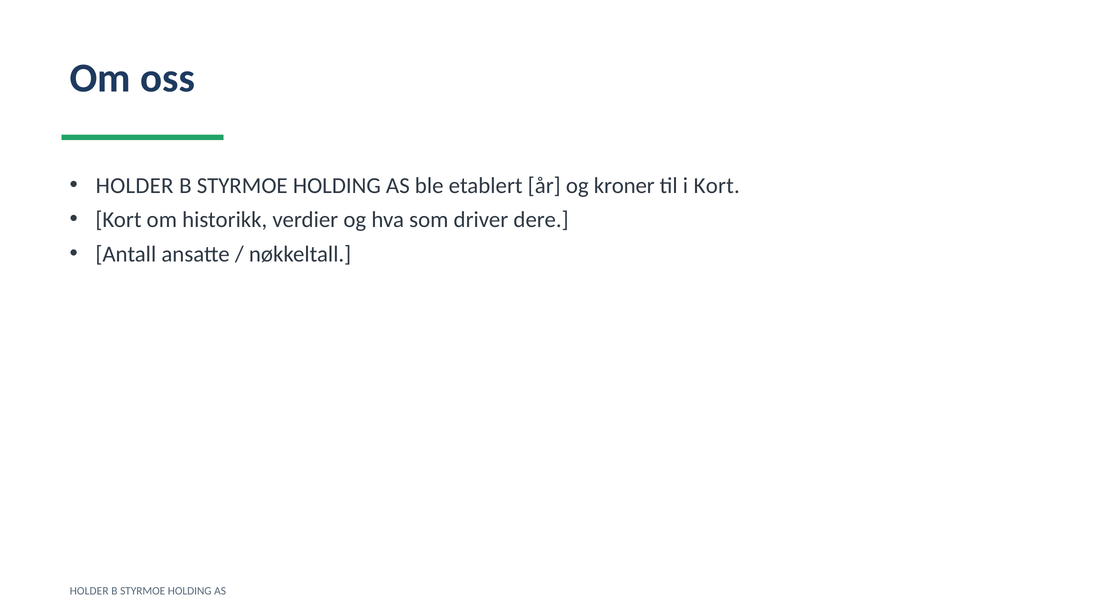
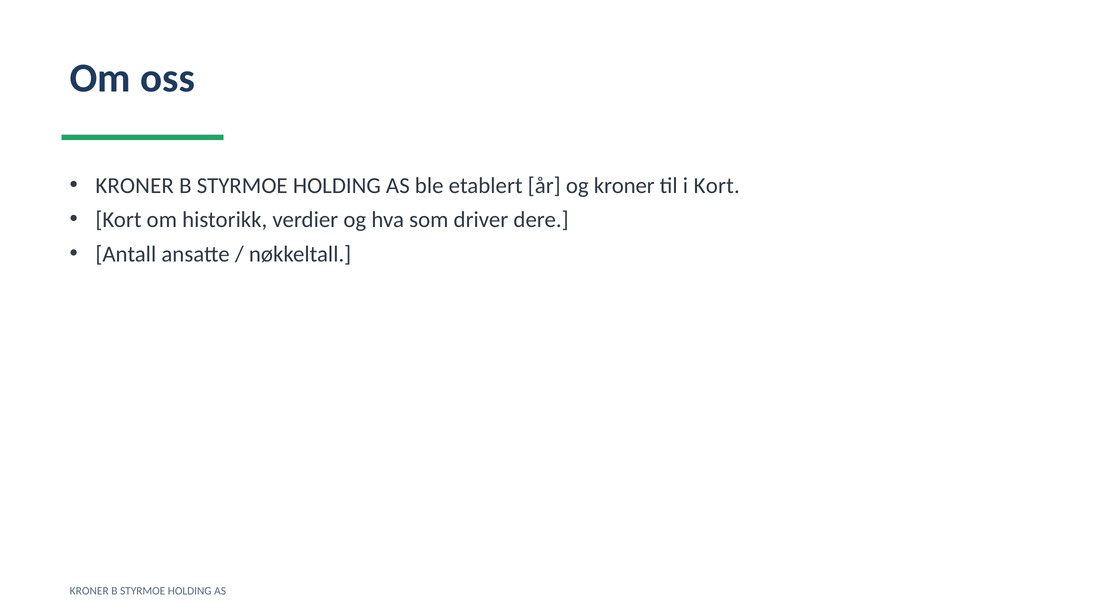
HOLDER at (135, 186): HOLDER -> KRONER
HOLDER at (89, 592): HOLDER -> KRONER
